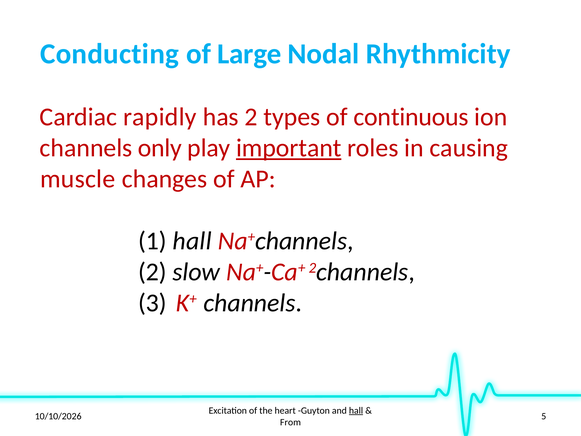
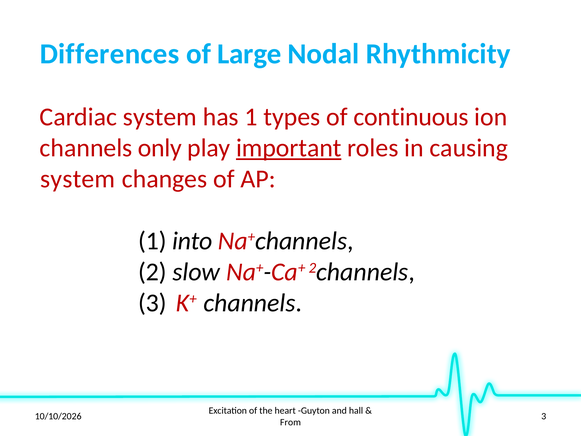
Conducting: Conducting -> Differences
Cardiac rapidly: rapidly -> system
has 2: 2 -> 1
muscle at (78, 179): muscle -> system
1 hall: hall -> into
hall at (356, 410) underline: present -> none
5 at (544, 416): 5 -> 3
